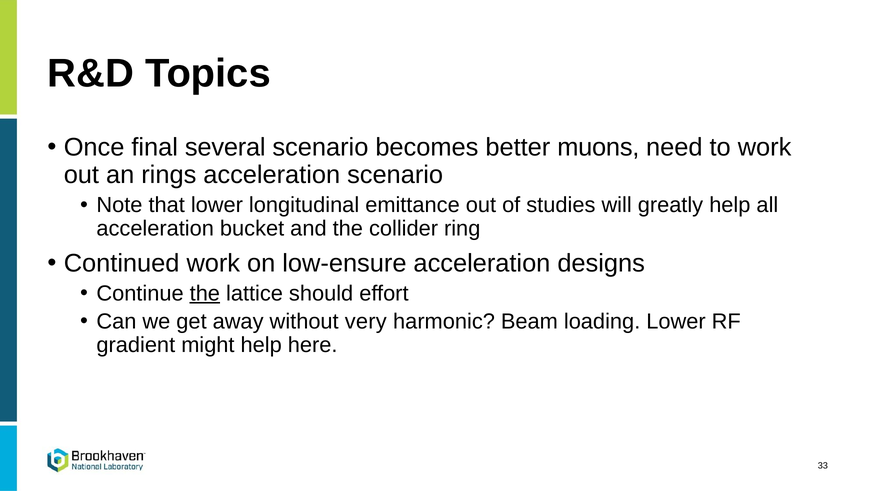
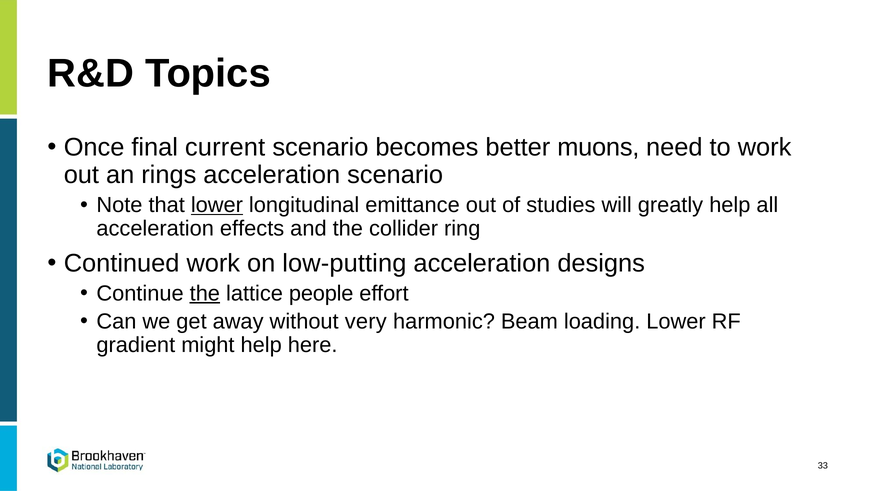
several: several -> current
lower at (217, 205) underline: none -> present
bucket: bucket -> effects
low-ensure: low-ensure -> low-putting
should: should -> people
